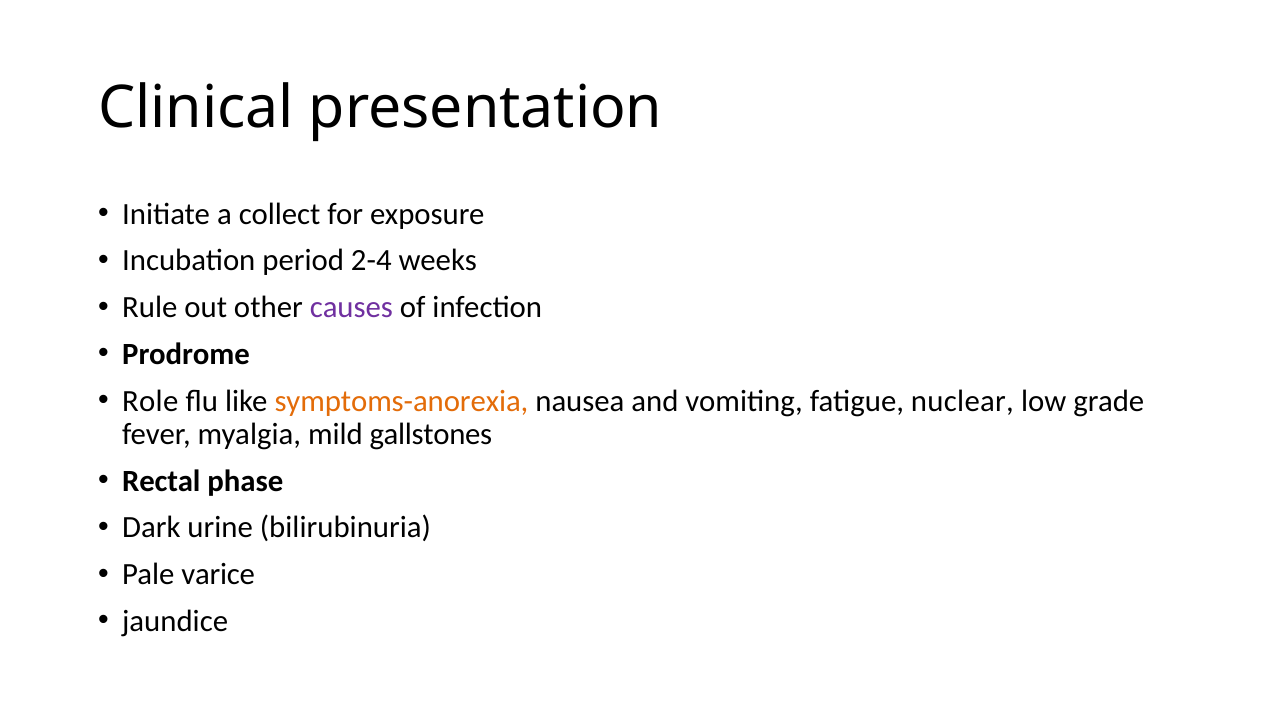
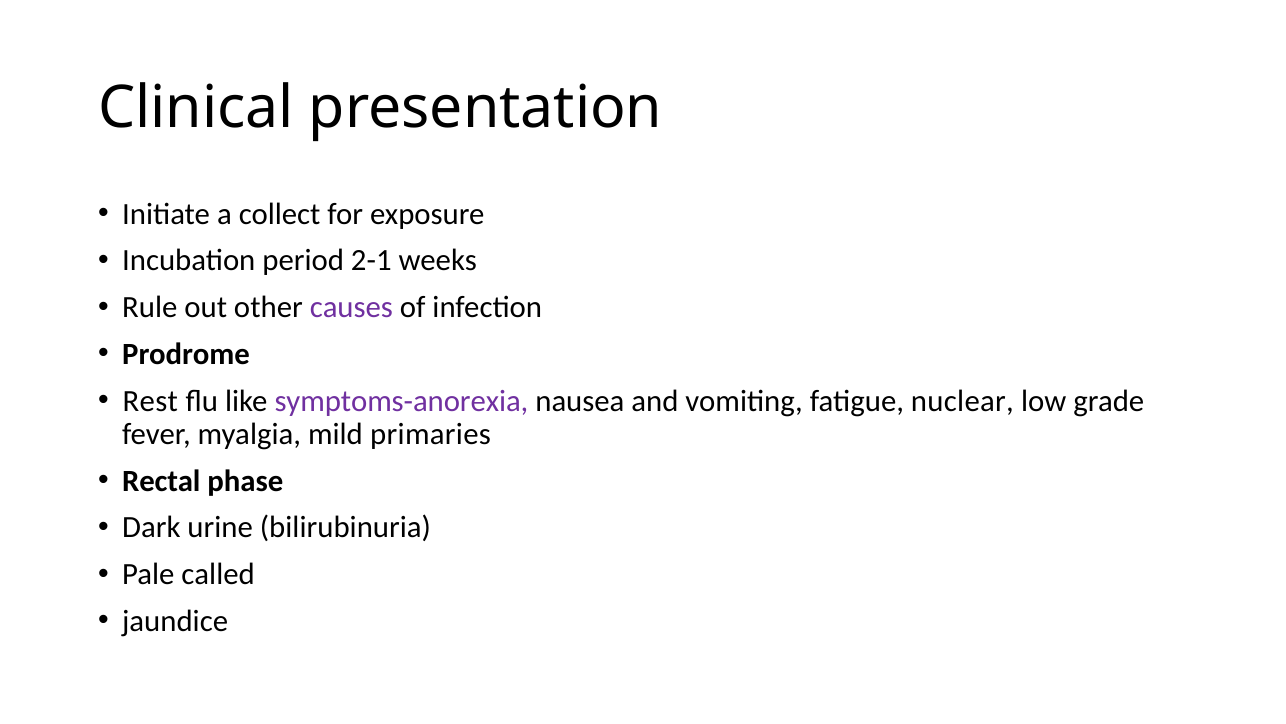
2-4: 2-4 -> 2-1
Role: Role -> Rest
symptoms-anorexia colour: orange -> purple
gallstones: gallstones -> primaries
varice: varice -> called
